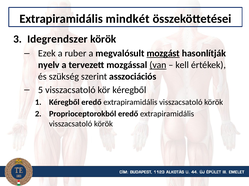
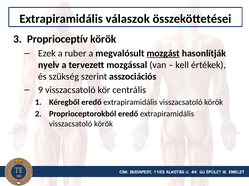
mindkét: mindkét -> válaszok
Idegrendszer: Idegrendszer -> Proprioceptív
van underline: present -> none
5: 5 -> 9
kör kéregből: kéregből -> centrális
